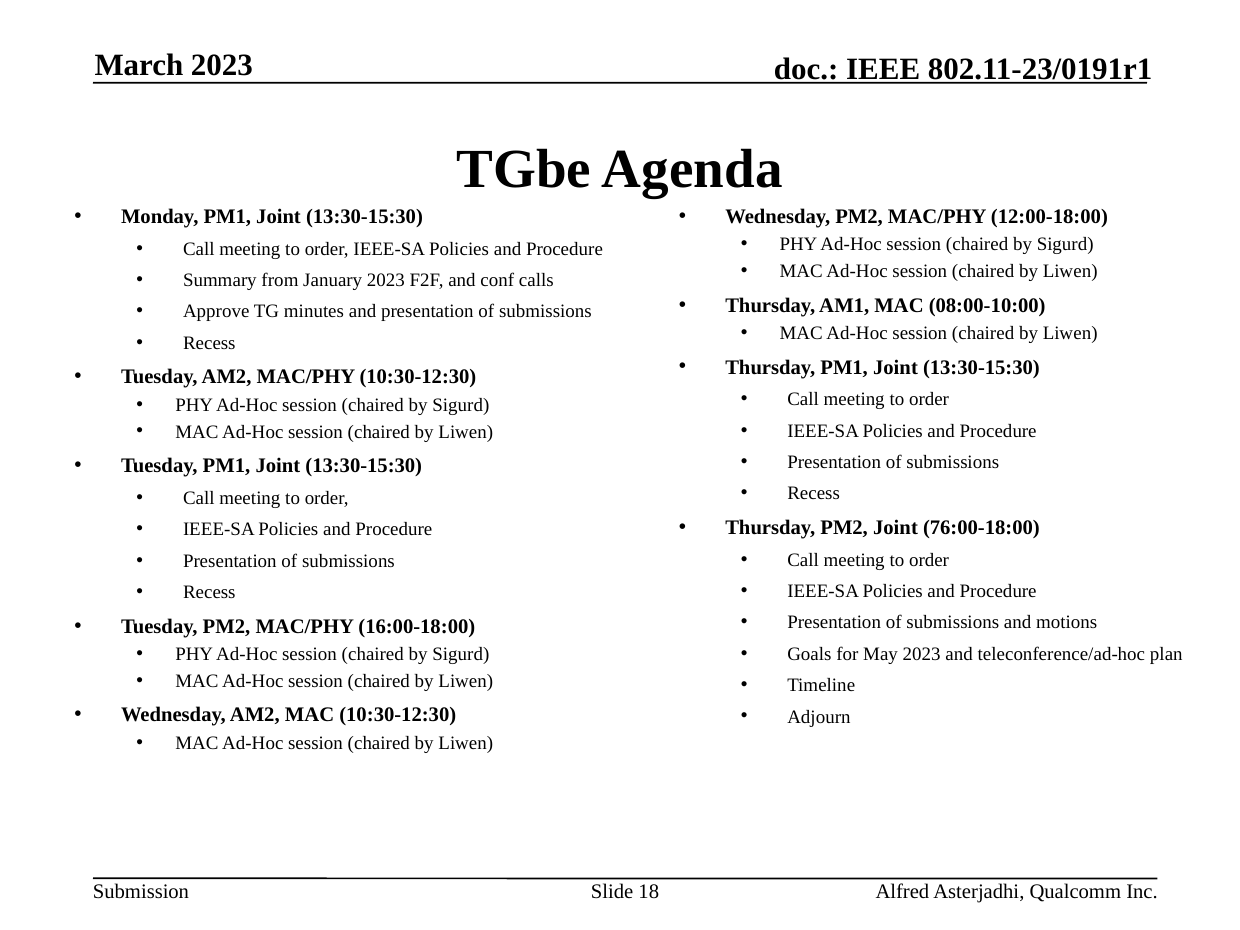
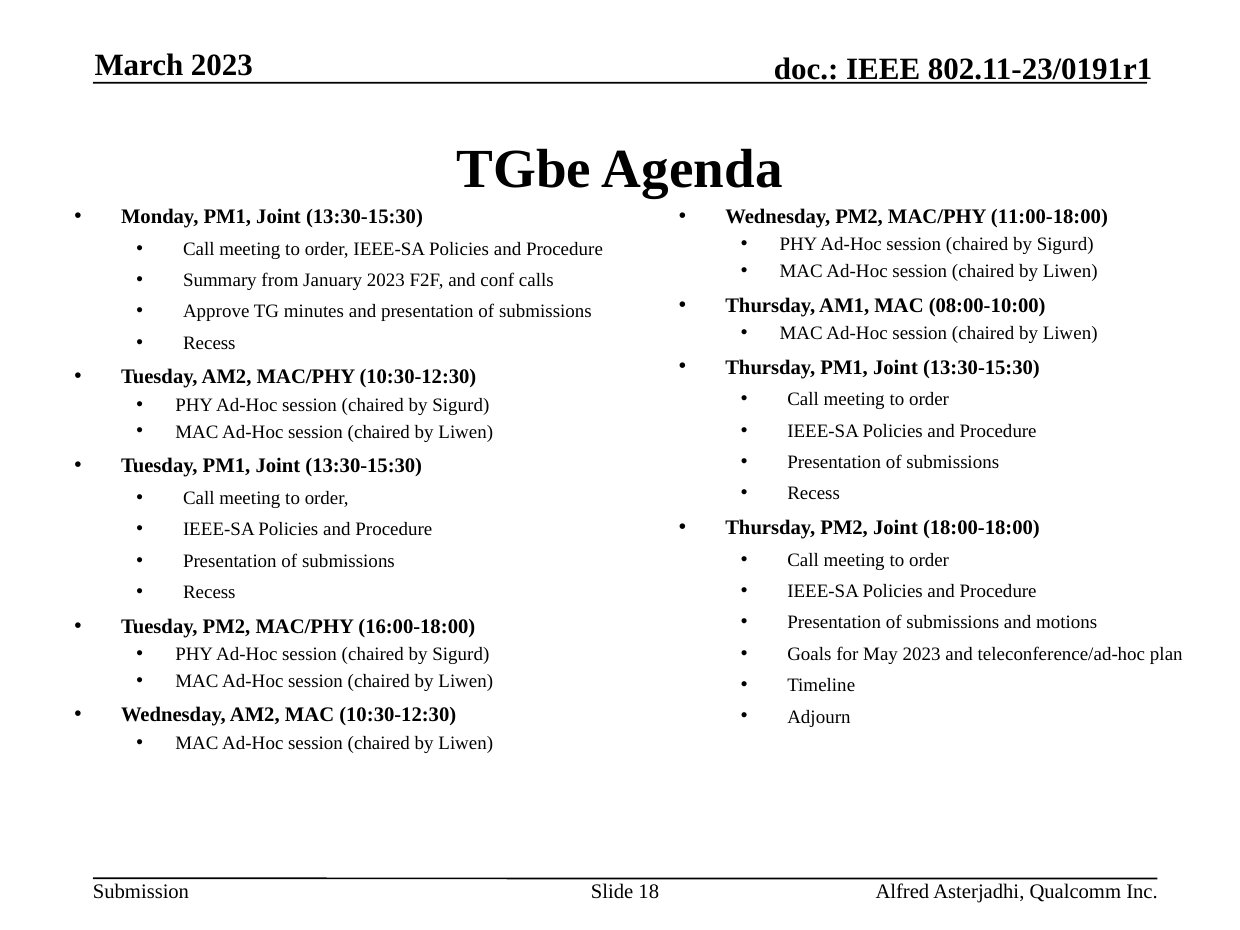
12:00-18:00: 12:00-18:00 -> 11:00-18:00
76:00-18:00: 76:00-18:00 -> 18:00-18:00
